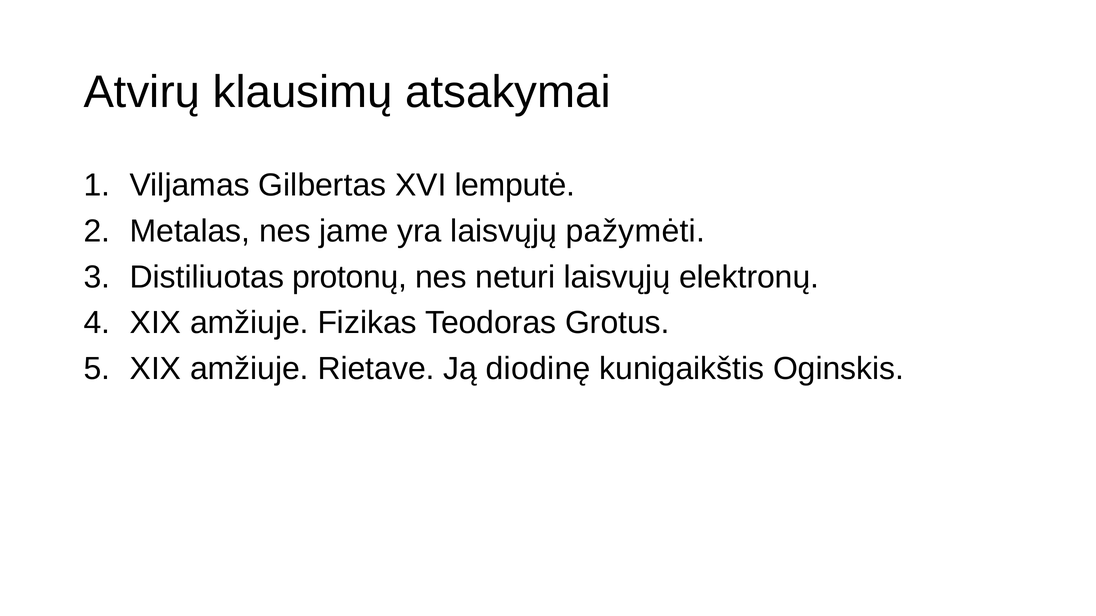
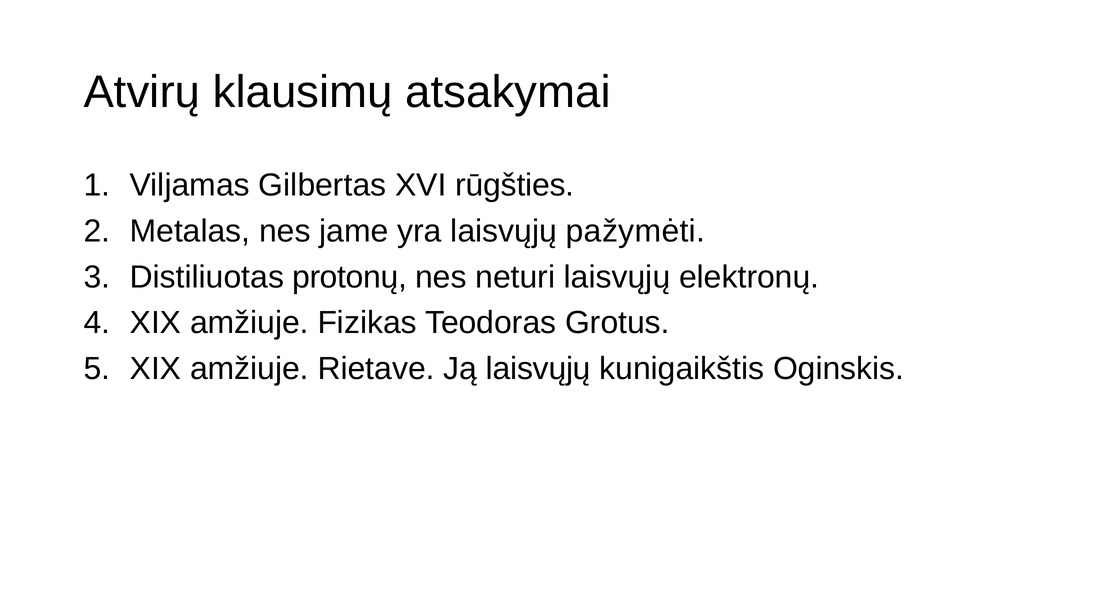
lemputė: lemputė -> rūgšties
Ją diodinę: diodinę -> laisvųjų
